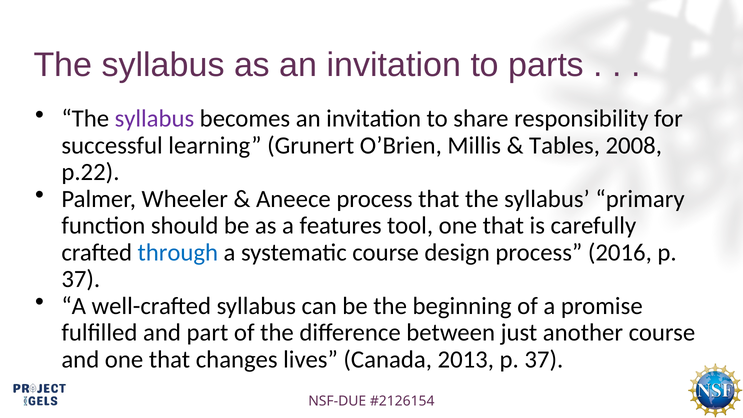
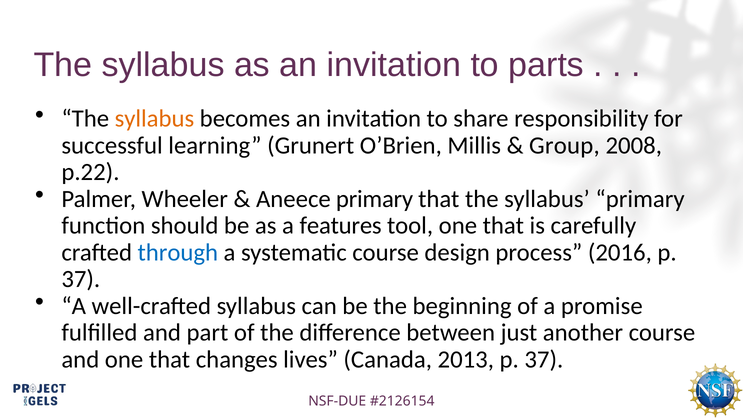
syllabus at (154, 119) colour: purple -> orange
Tables: Tables -> Group
Aneece process: process -> primary
